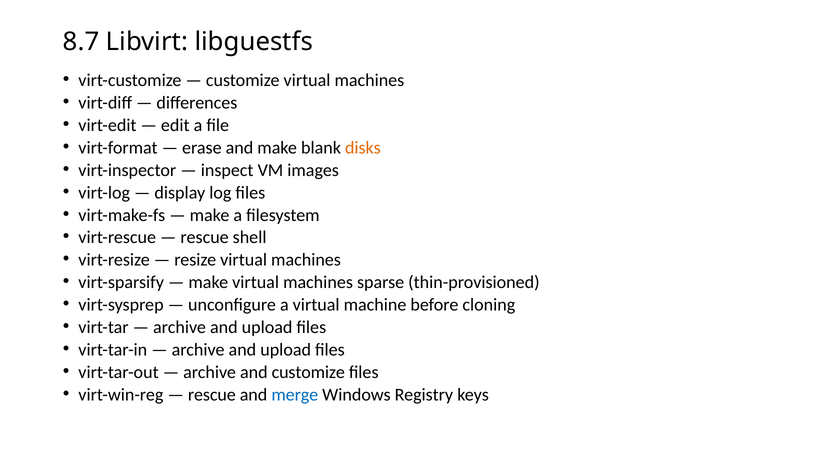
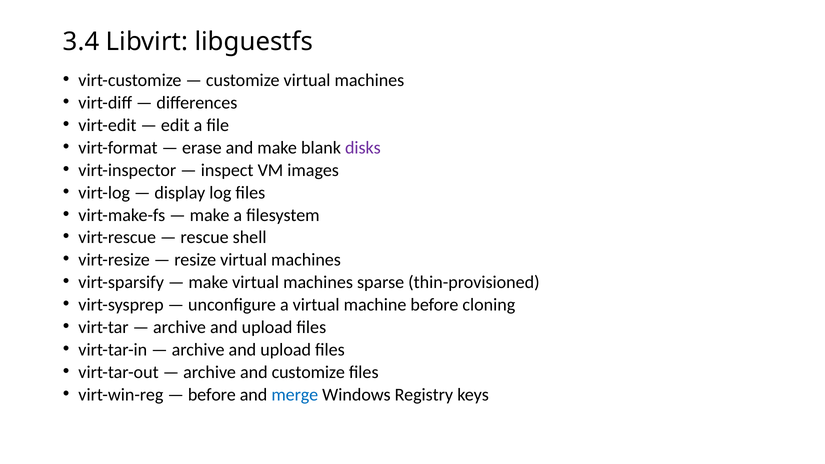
8.7: 8.7 -> 3.4
disks colour: orange -> purple
rescue at (212, 395): rescue -> before
